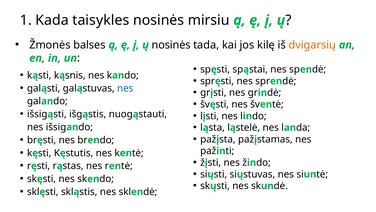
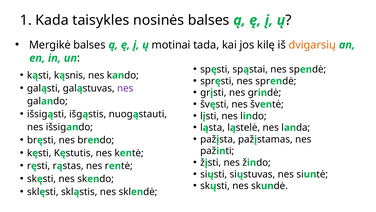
nosinės mirsiu: mirsiu -> balses
Žmonės: Žmonės -> Mergikė
ų nosinės: nosinės -> motinai
nes at (125, 88) colour: blue -> purple
